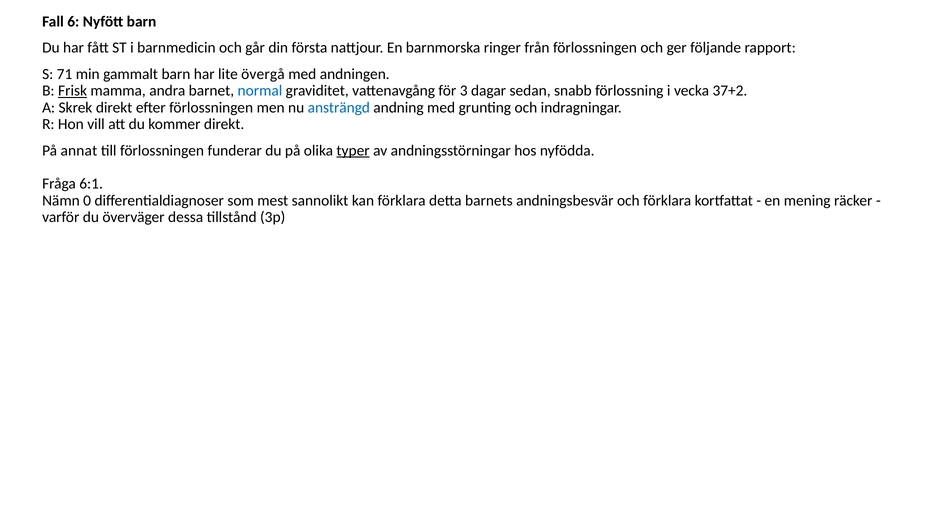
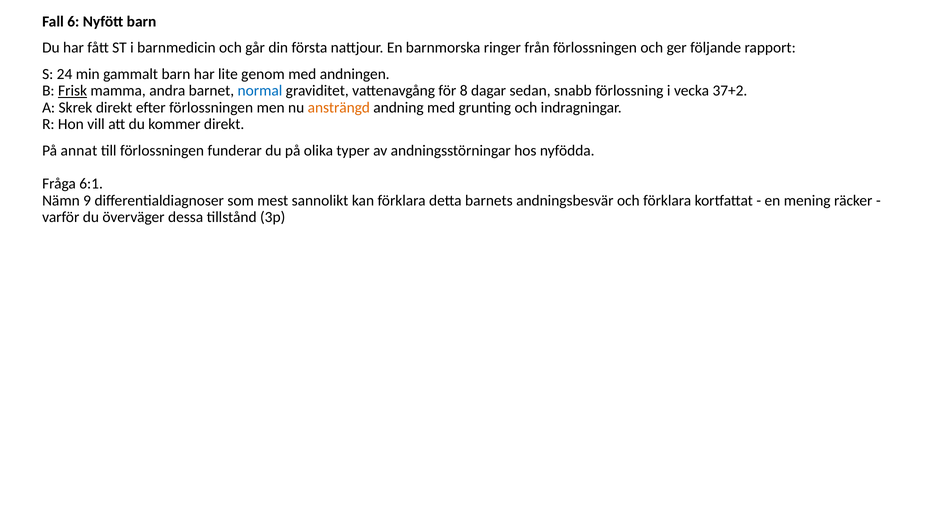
71: 71 -> 24
övergå: övergå -> genom
3: 3 -> 8
ansträngd colour: blue -> orange
typer underline: present -> none
0: 0 -> 9
